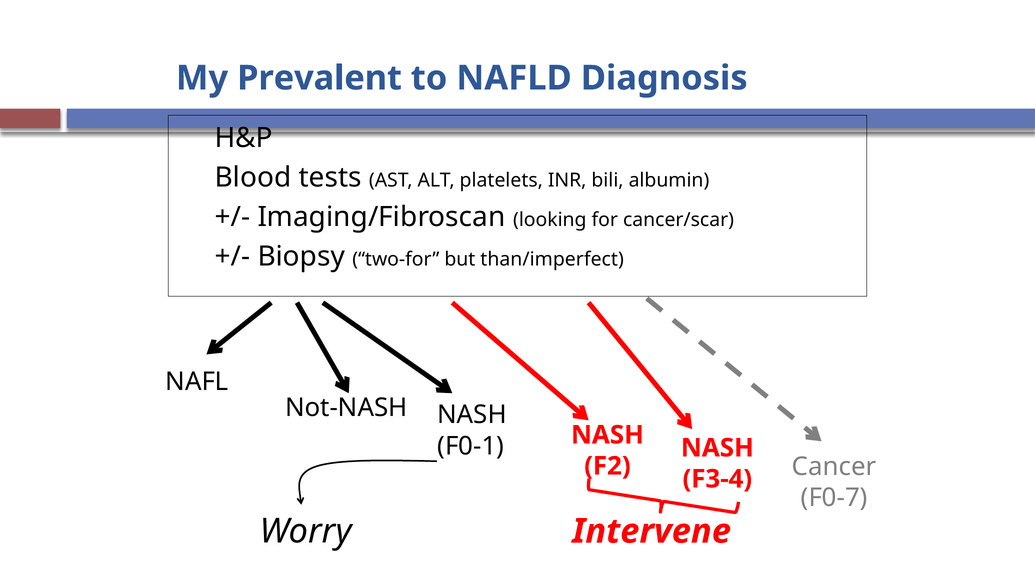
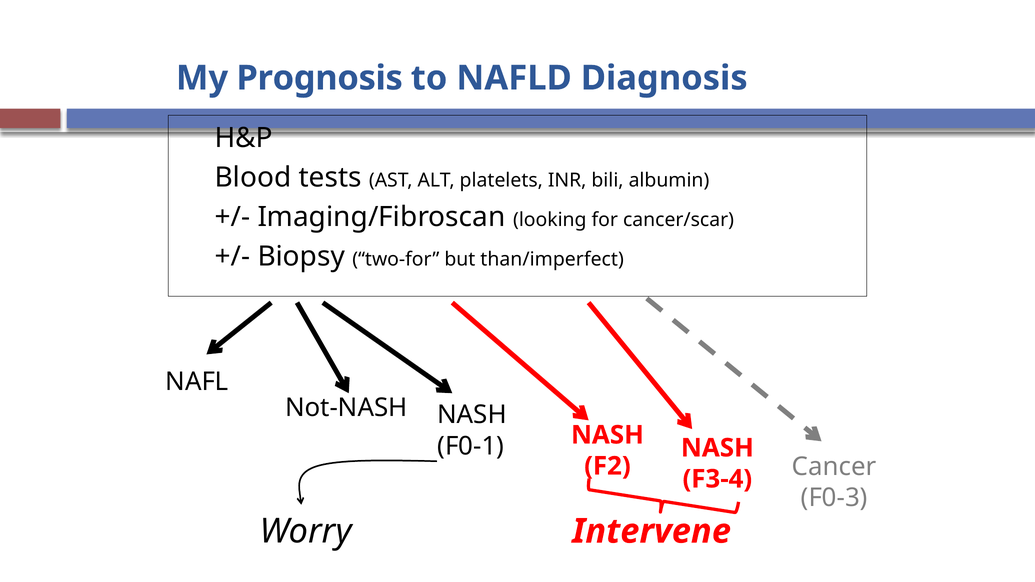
Prevalent: Prevalent -> Prognosis
F0-7: F0-7 -> F0-3
